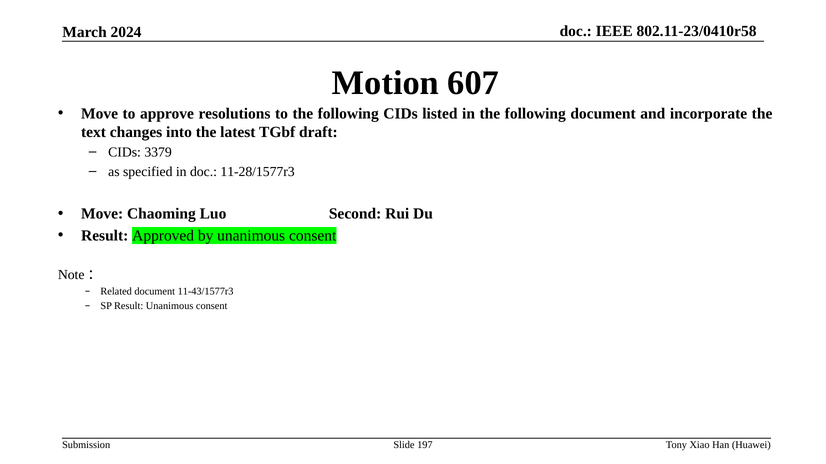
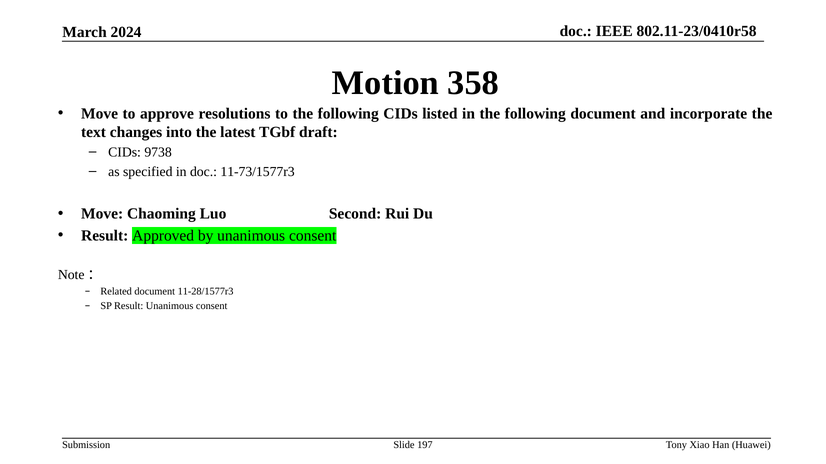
607: 607 -> 358
3379: 3379 -> 9738
11-28/1577r3: 11-28/1577r3 -> 11-73/1577r3
11-43/1577r3: 11-43/1577r3 -> 11-28/1577r3
